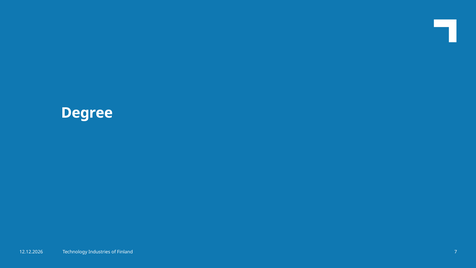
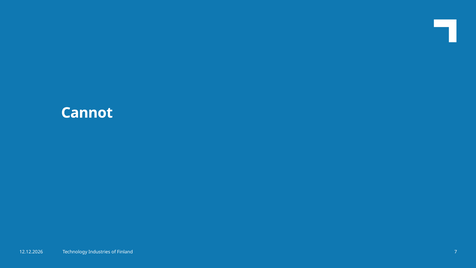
Degree: Degree -> Cannot
